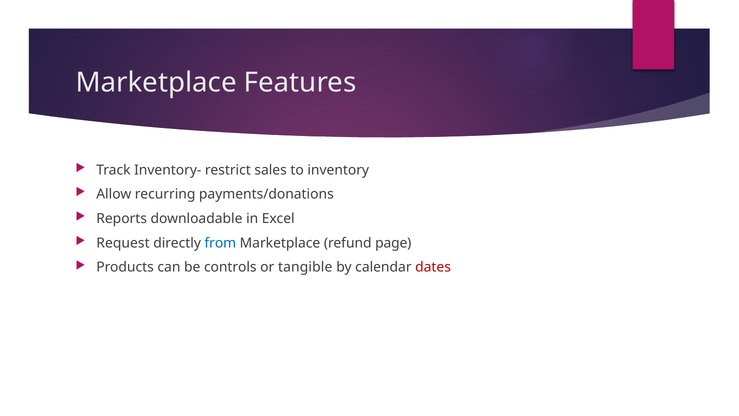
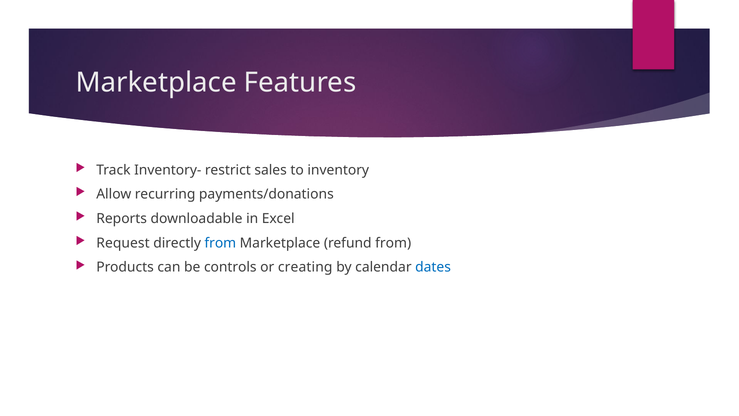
refund page: page -> from
tangible: tangible -> creating
dates colour: red -> blue
